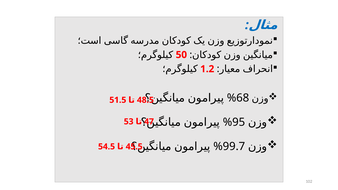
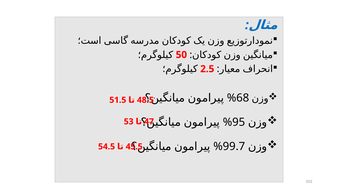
1.2: 1.2 -> 2.5
